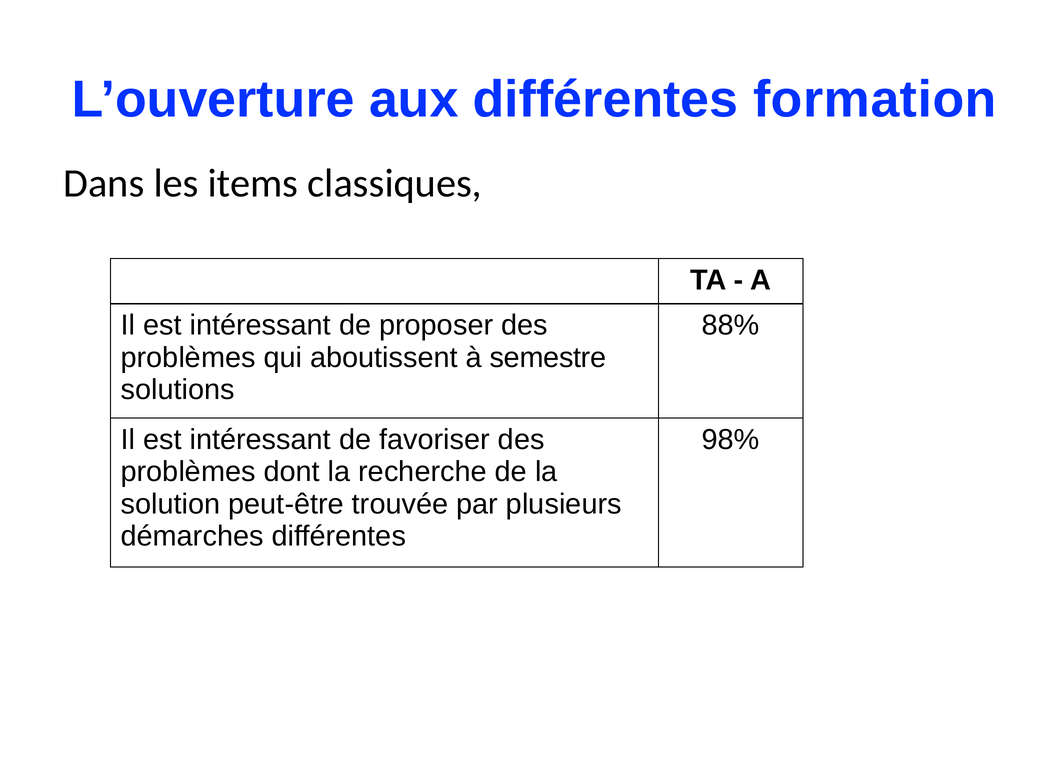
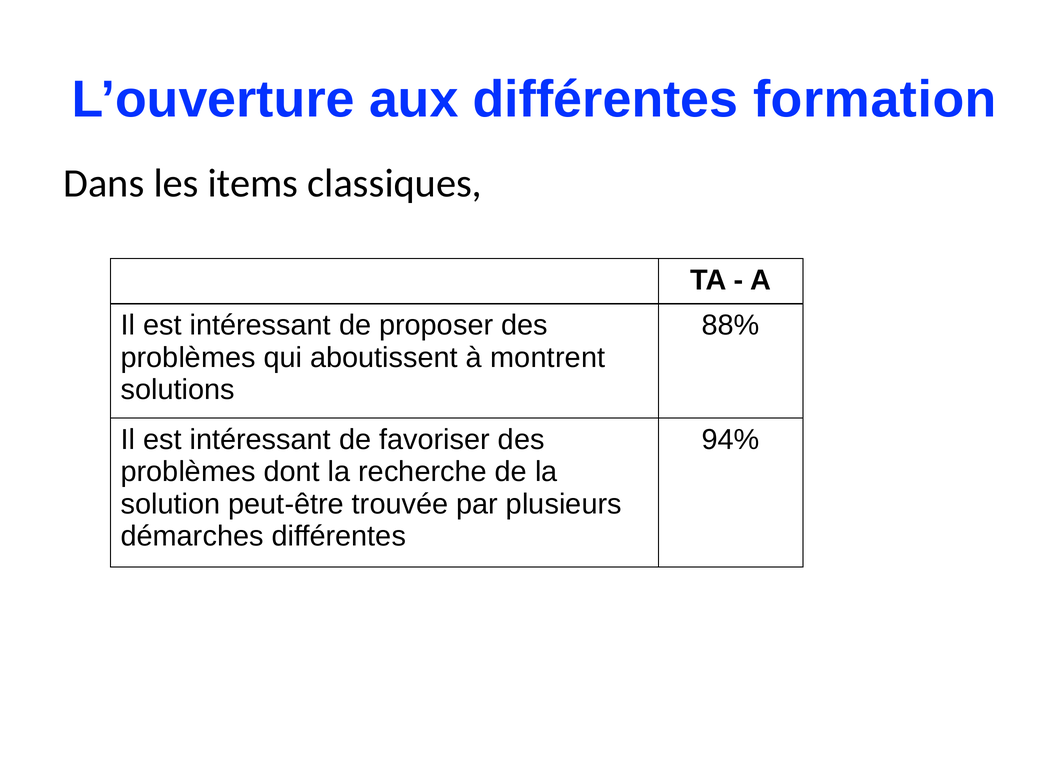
semestre: semestre -> montrent
98%: 98% -> 94%
